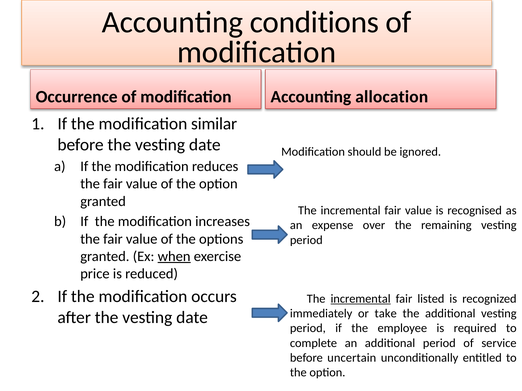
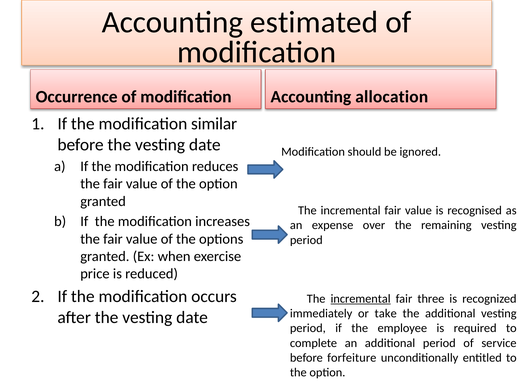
conditions: conditions -> estimated
when underline: present -> none
listed: listed -> three
uncertain: uncertain -> forfeiture
